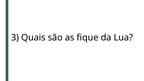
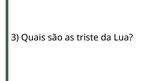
fique: fique -> triste
